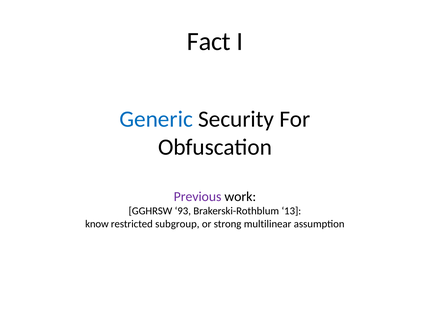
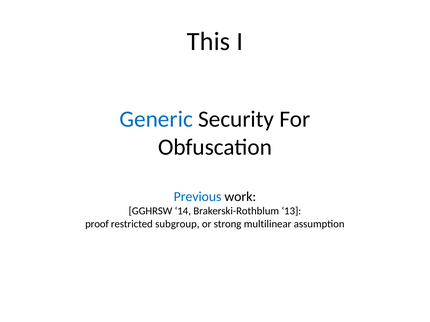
Fact: Fact -> This
Previous colour: purple -> blue
93: 93 -> 14
know: know -> proof
